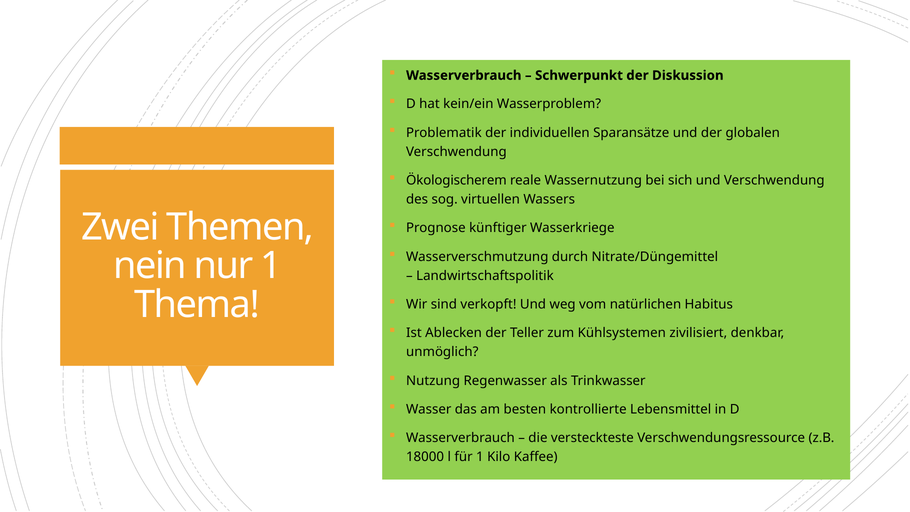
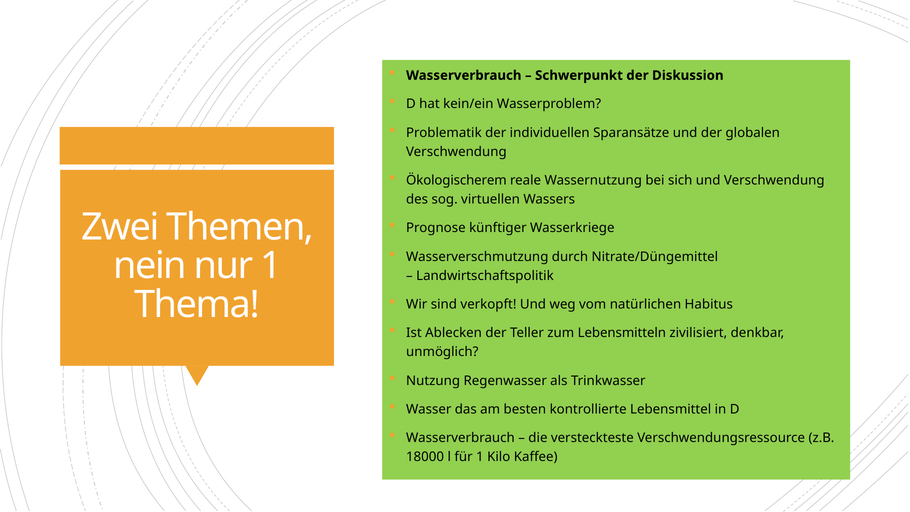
Kühlsystemen: Kühlsystemen -> Lebensmitteln
